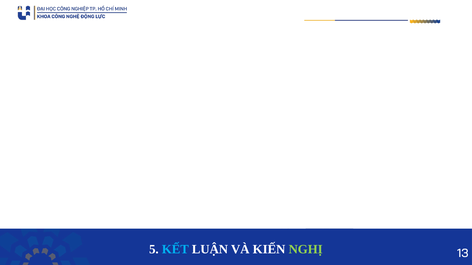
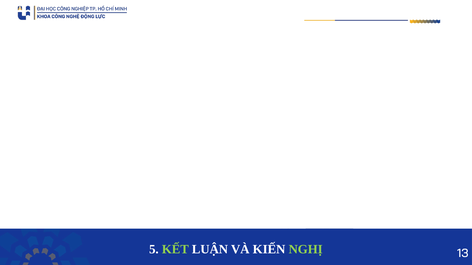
KẾT colour: light blue -> light green
